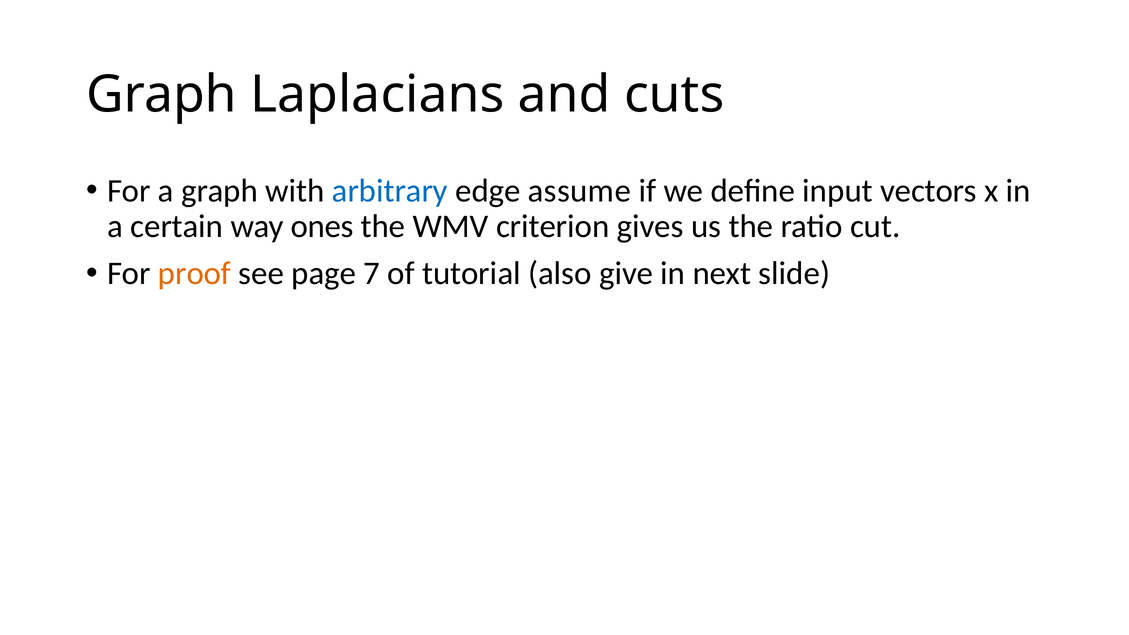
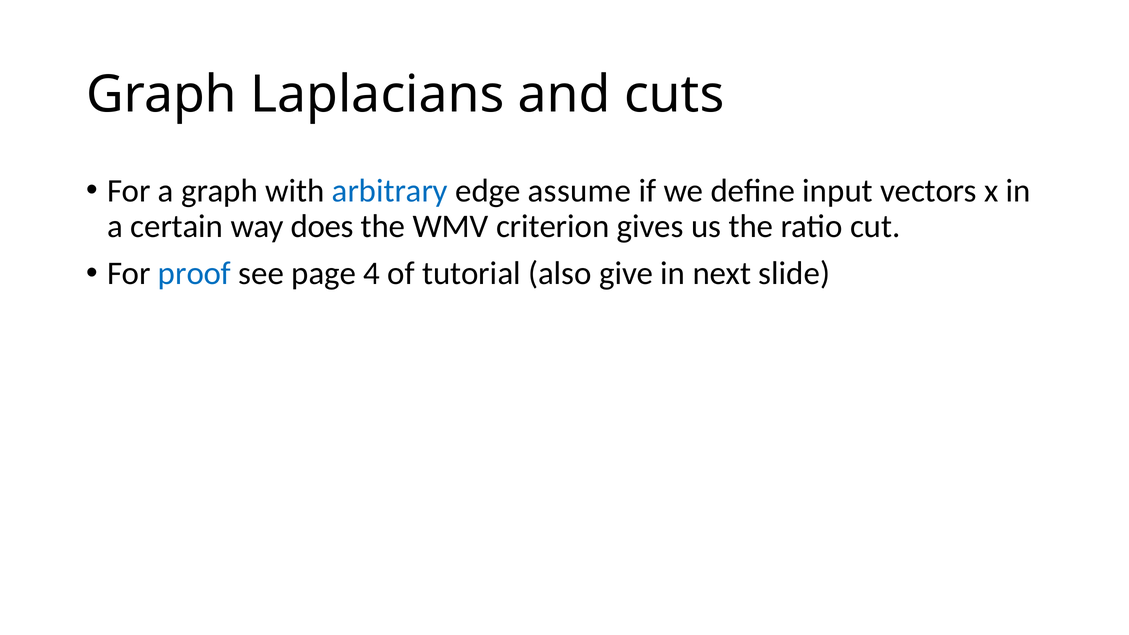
ones: ones -> does
proof colour: orange -> blue
7: 7 -> 4
